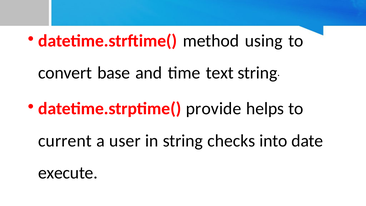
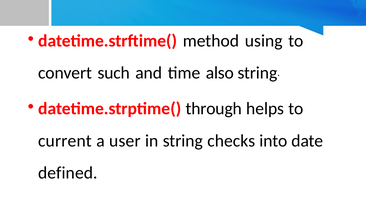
base: base -> such
text: text -> also
provide: provide -> through
execute: execute -> defined
